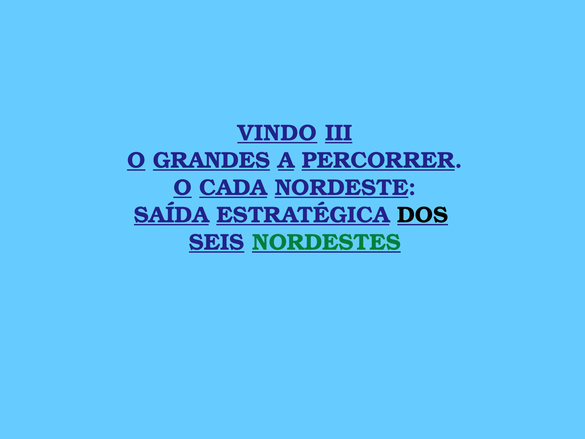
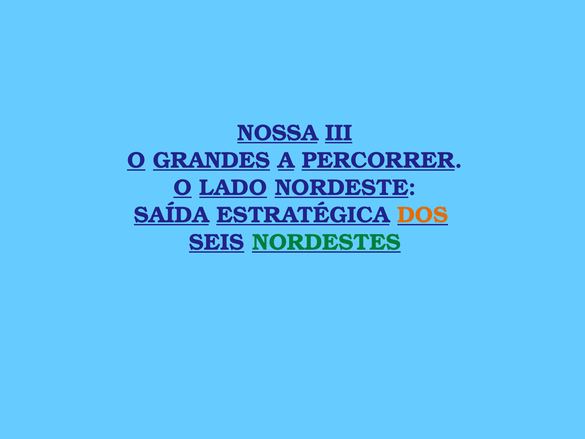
VINDO: VINDO -> NOSSA
CADA: CADA -> LADO
DOS colour: black -> orange
